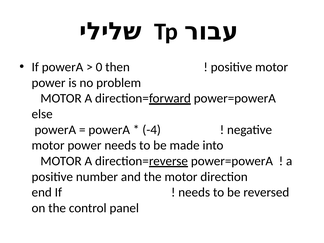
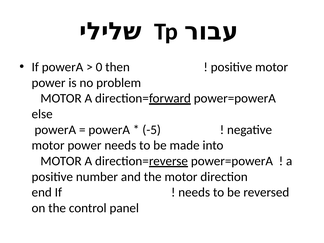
-4: -4 -> -5
